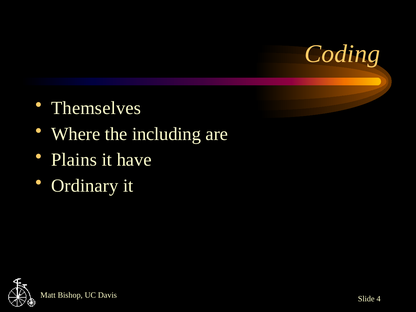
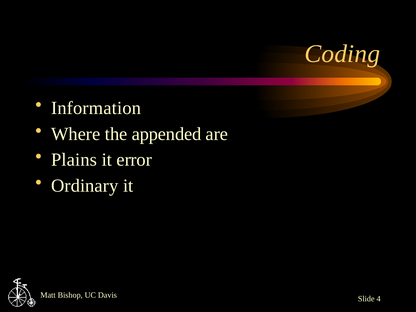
Themselves: Themselves -> Information
including: including -> appended
have: have -> error
